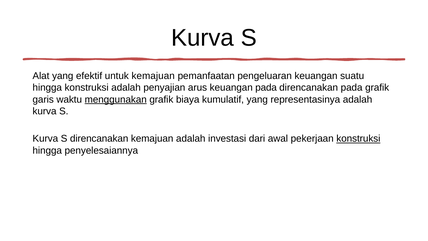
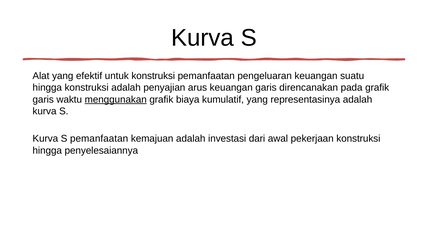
untuk kemajuan: kemajuan -> konstruksi
keuangan pada: pada -> garis
S direncanakan: direncanakan -> pemanfaatan
konstruksi at (358, 139) underline: present -> none
